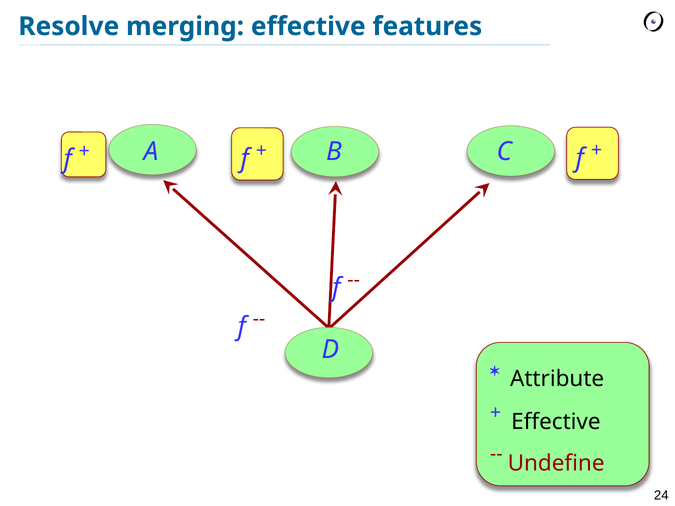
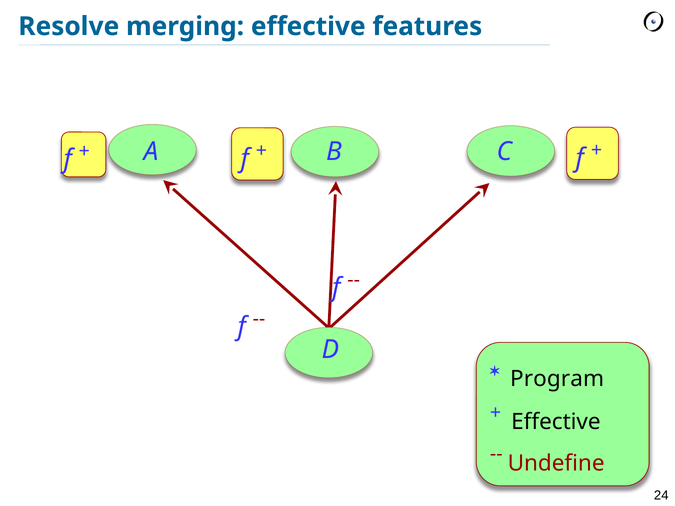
Attribute: Attribute -> Program
